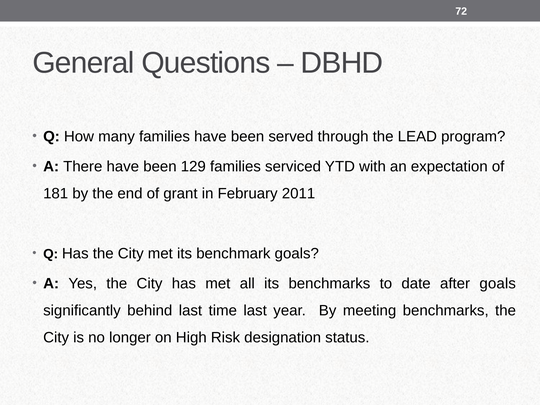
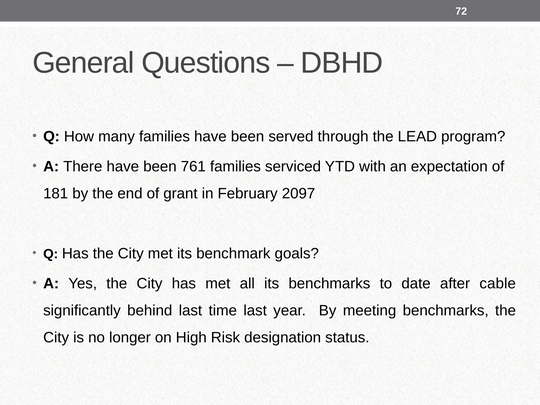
129: 129 -> 761
2011: 2011 -> 2097
after goals: goals -> cable
